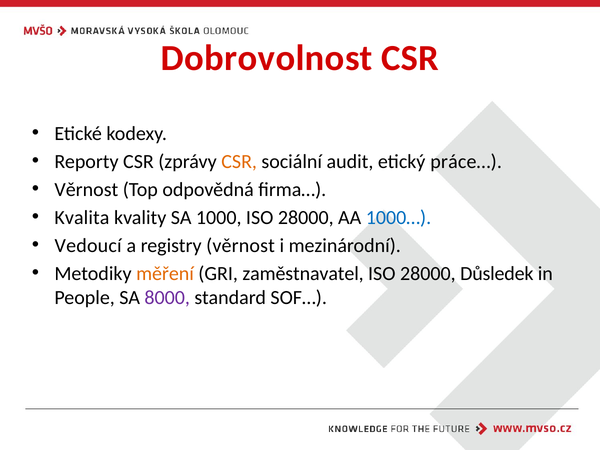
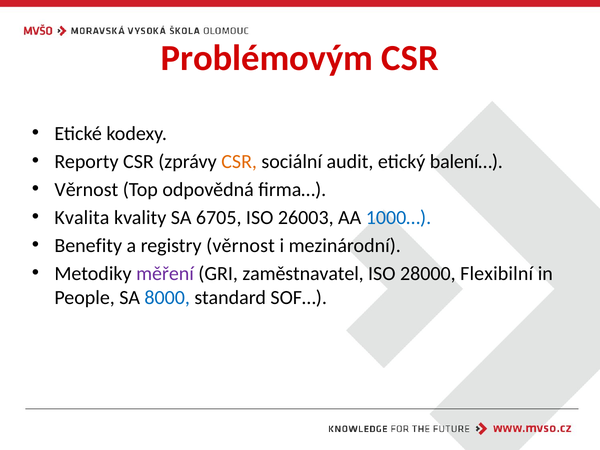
Dobrovolnost: Dobrovolnost -> Problémovým
práce…: práce… -> balení…
1000: 1000 -> 6705
28000 at (306, 217): 28000 -> 26003
Vedoucí: Vedoucí -> Benefity
měření colour: orange -> purple
Důsledek: Důsledek -> Flexibilní
8000 colour: purple -> blue
